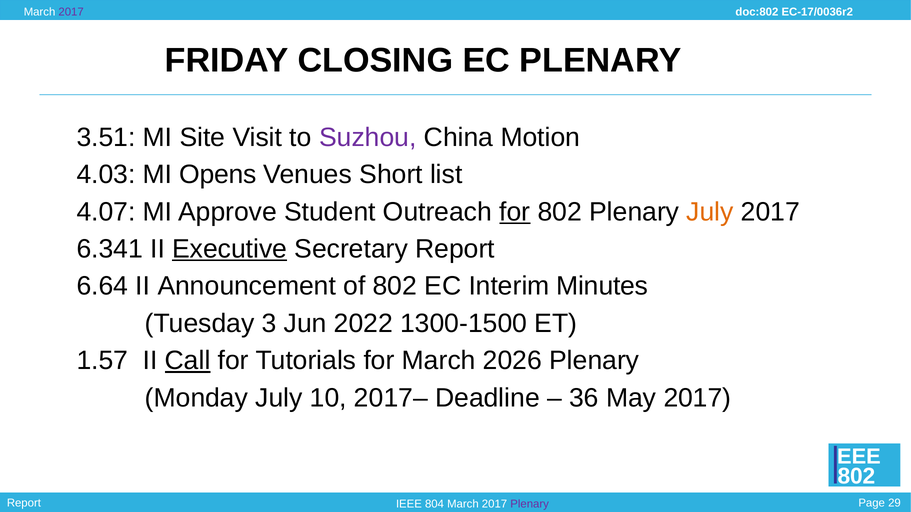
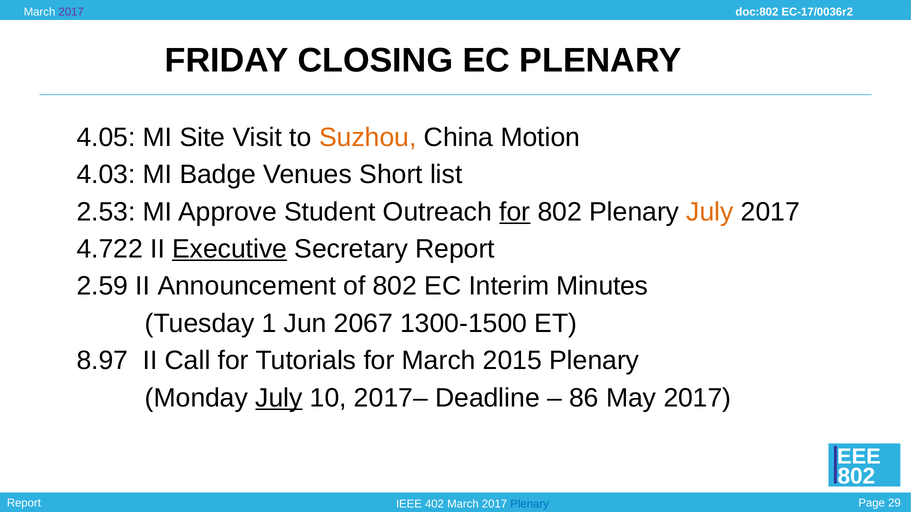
3.51: 3.51 -> 4.05
Suzhou colour: purple -> orange
Opens: Opens -> Badge
4.07: 4.07 -> 2.53
6.341: 6.341 -> 4.722
6.64: 6.64 -> 2.59
3: 3 -> 1
2022: 2022 -> 2067
1.57: 1.57 -> 8.97
Call underline: present -> none
2026: 2026 -> 2015
July at (279, 398) underline: none -> present
36: 36 -> 86
804: 804 -> 402
Plenary at (530, 504) colour: purple -> blue
